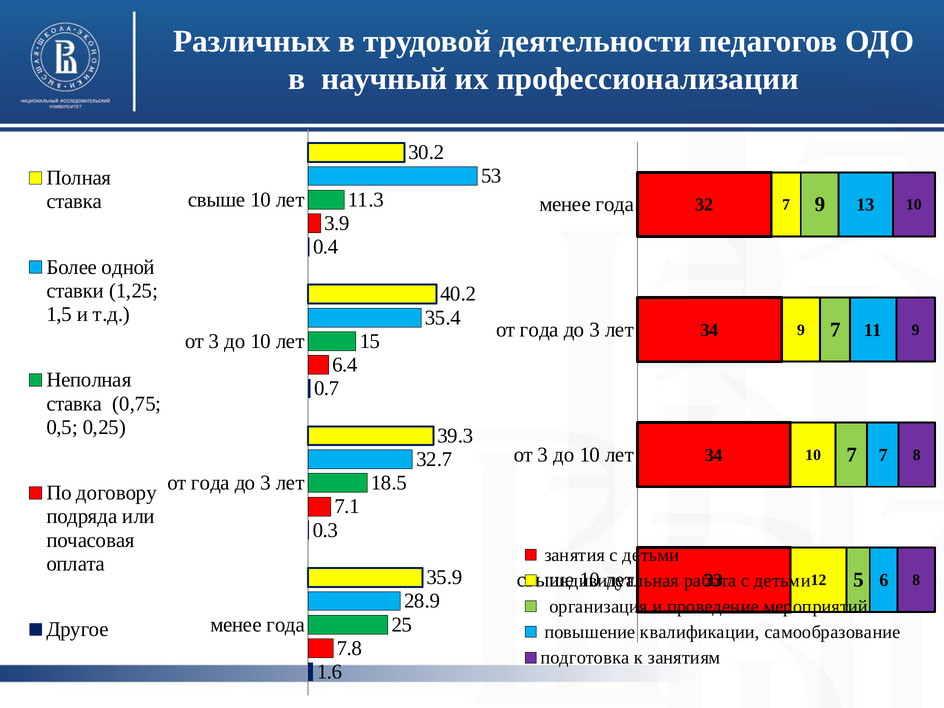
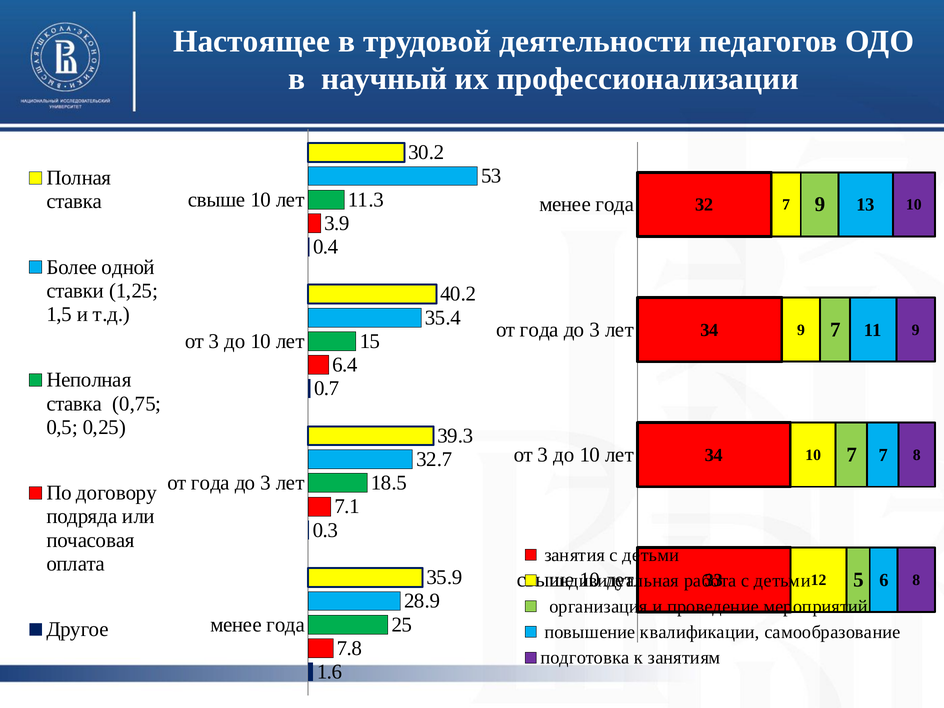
Различных: Различных -> Настоящее
